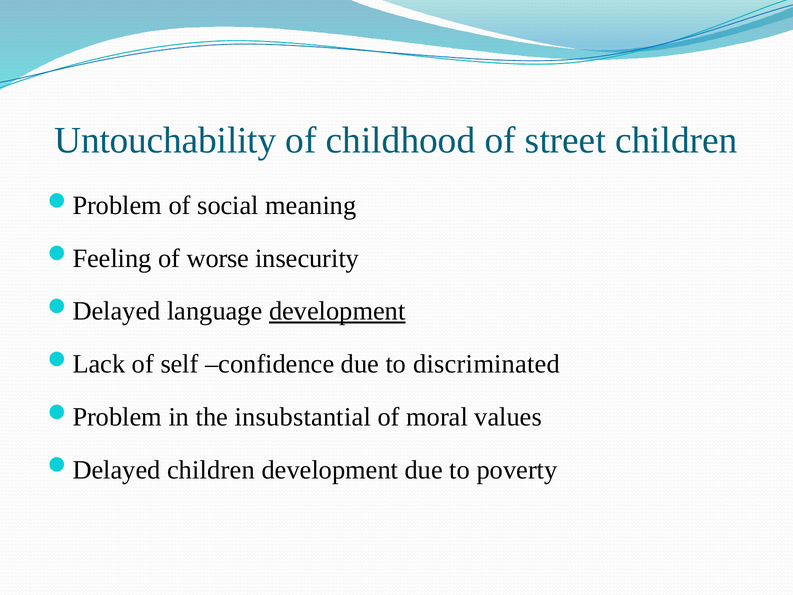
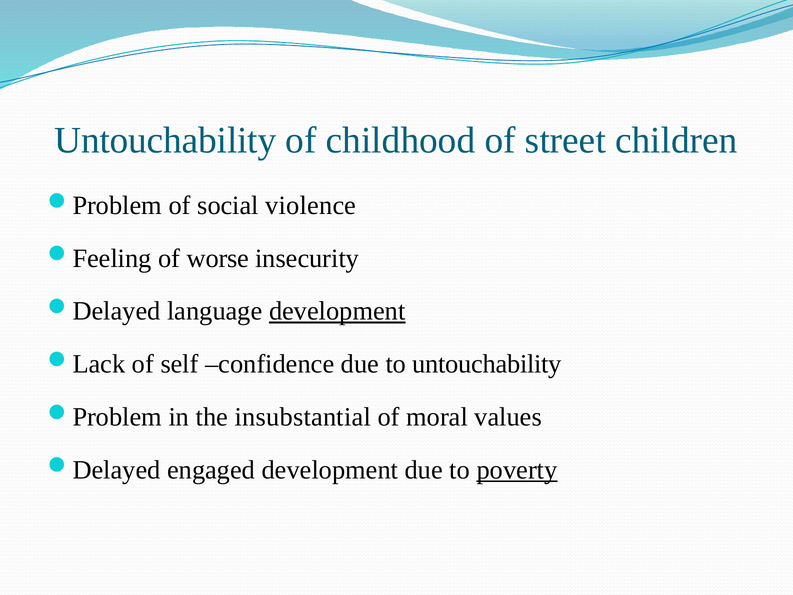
meaning: meaning -> violence
to discriminated: discriminated -> untouchability
children at (211, 470): children -> engaged
poverty underline: none -> present
